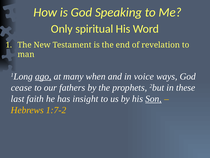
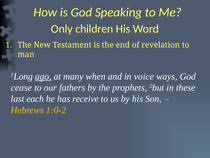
spiritual: spiritual -> children
faith: faith -> each
insight: insight -> receive
Son underline: present -> none
1:7-2: 1:7-2 -> 1:0-2
